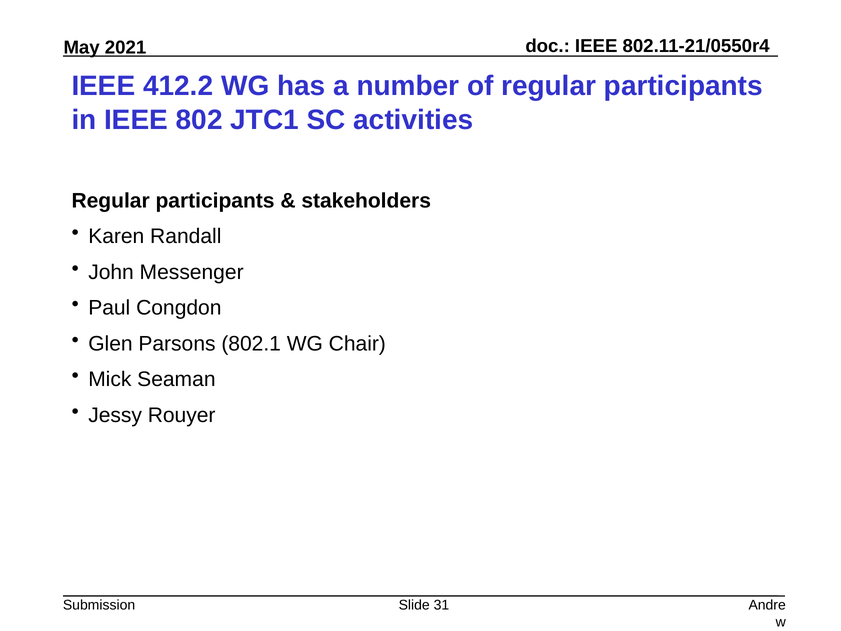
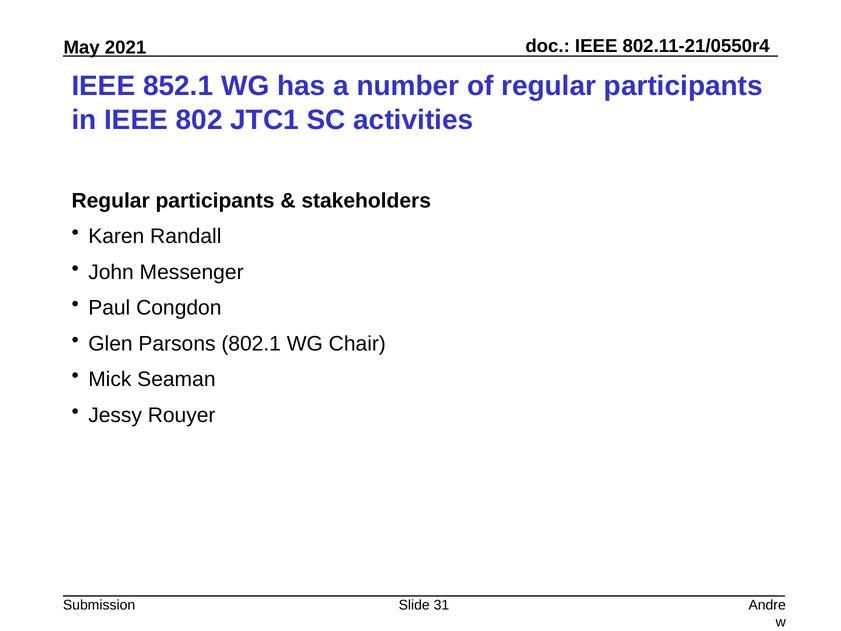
412.2: 412.2 -> 852.1
